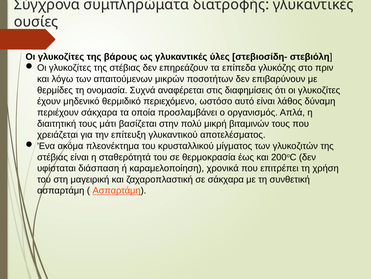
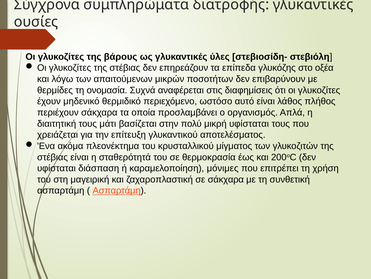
πριν: πριν -> οξέα
δύναμη: δύναμη -> πλήθος
μικρή βιταμινών: βιταμινών -> υφίσταται
χρονικά: χρονικά -> μόνιμες
